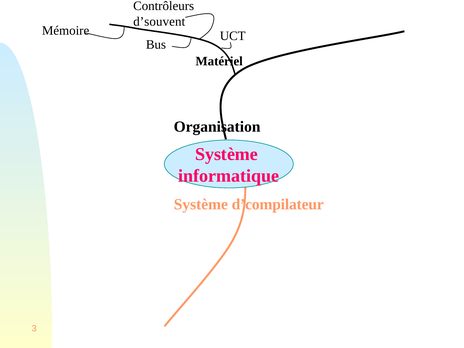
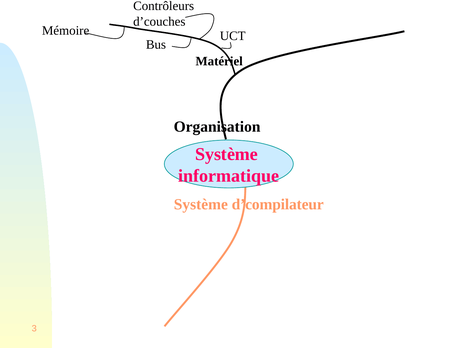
d’souvent: d’souvent -> d’couches
